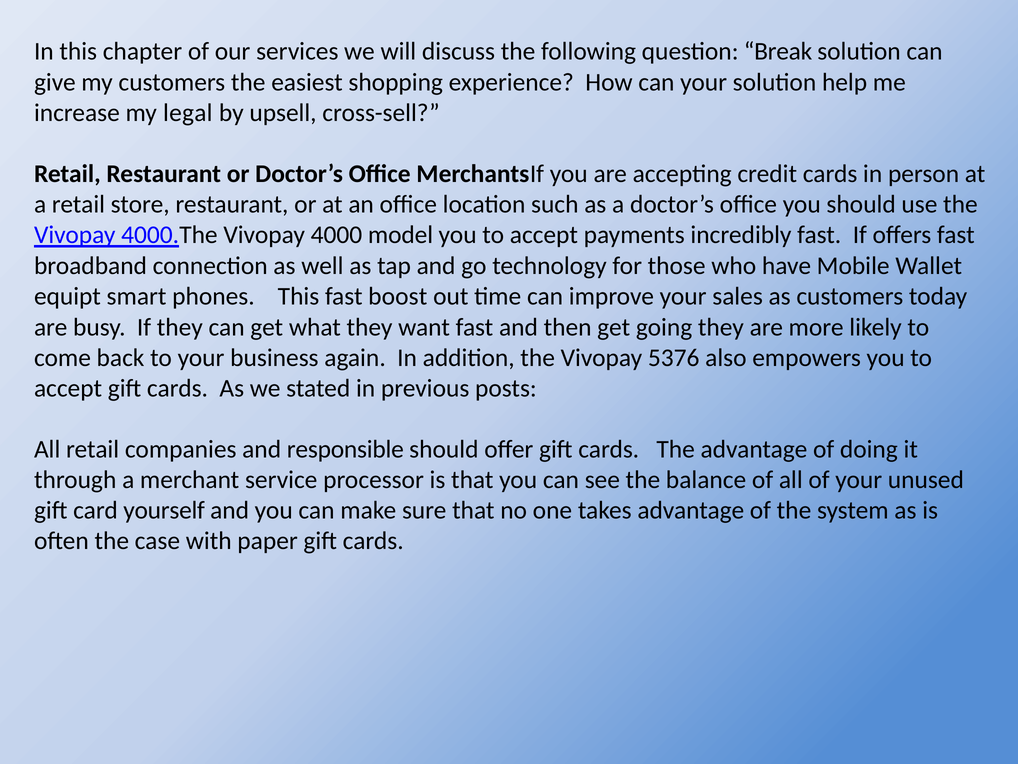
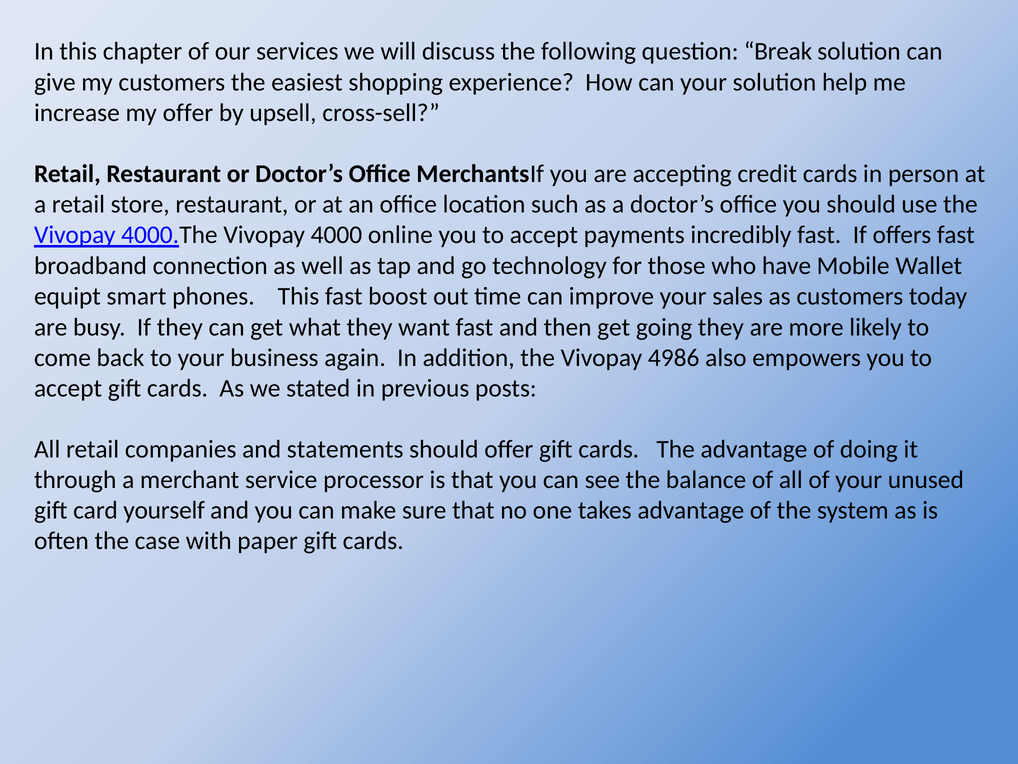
my legal: legal -> offer
model: model -> online
5376: 5376 -> 4986
responsible: responsible -> statements
